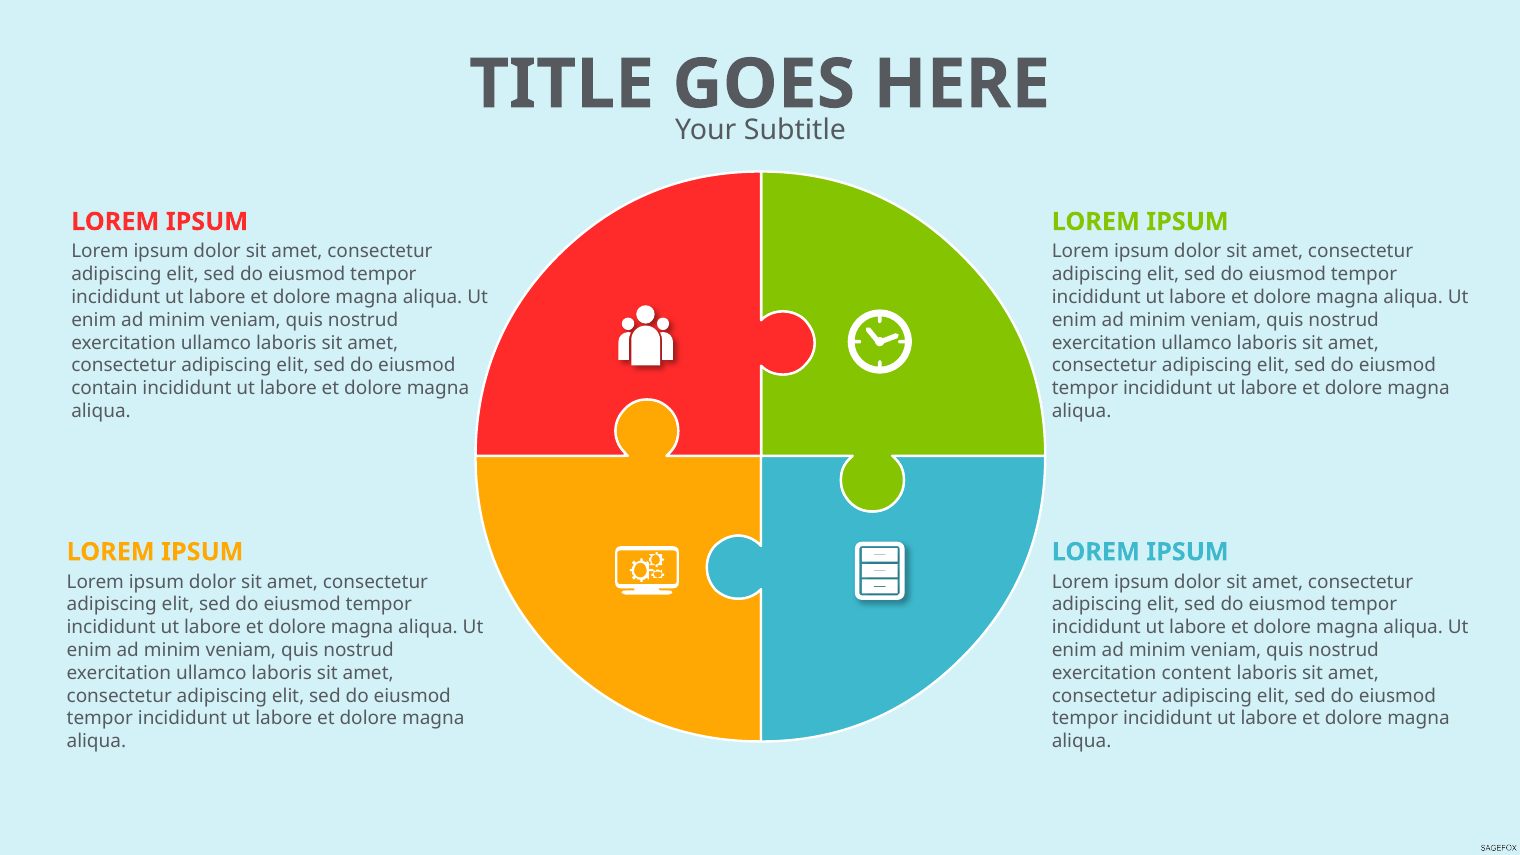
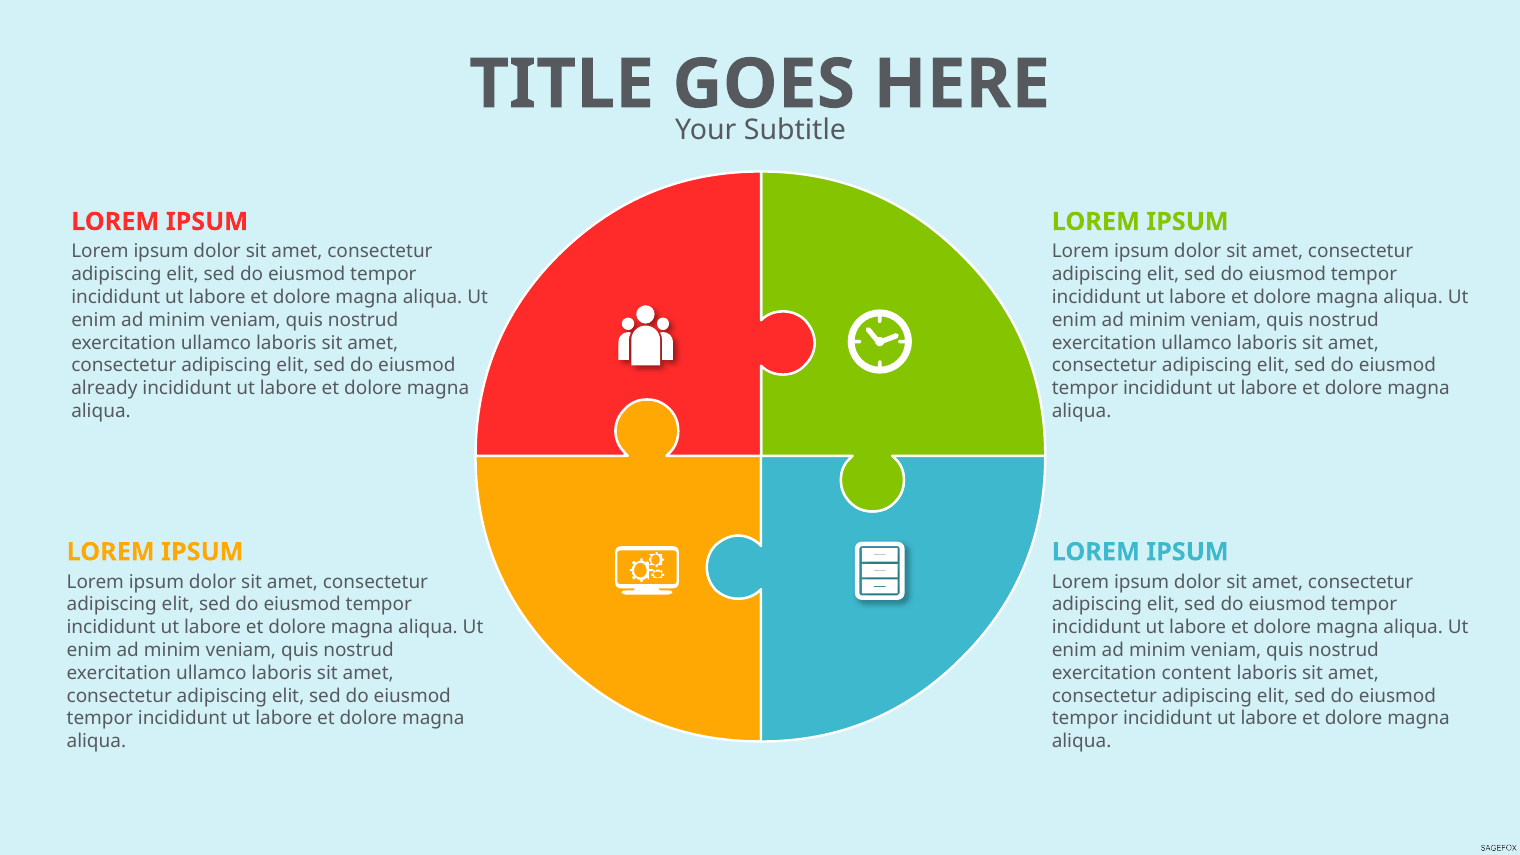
contain: contain -> already
